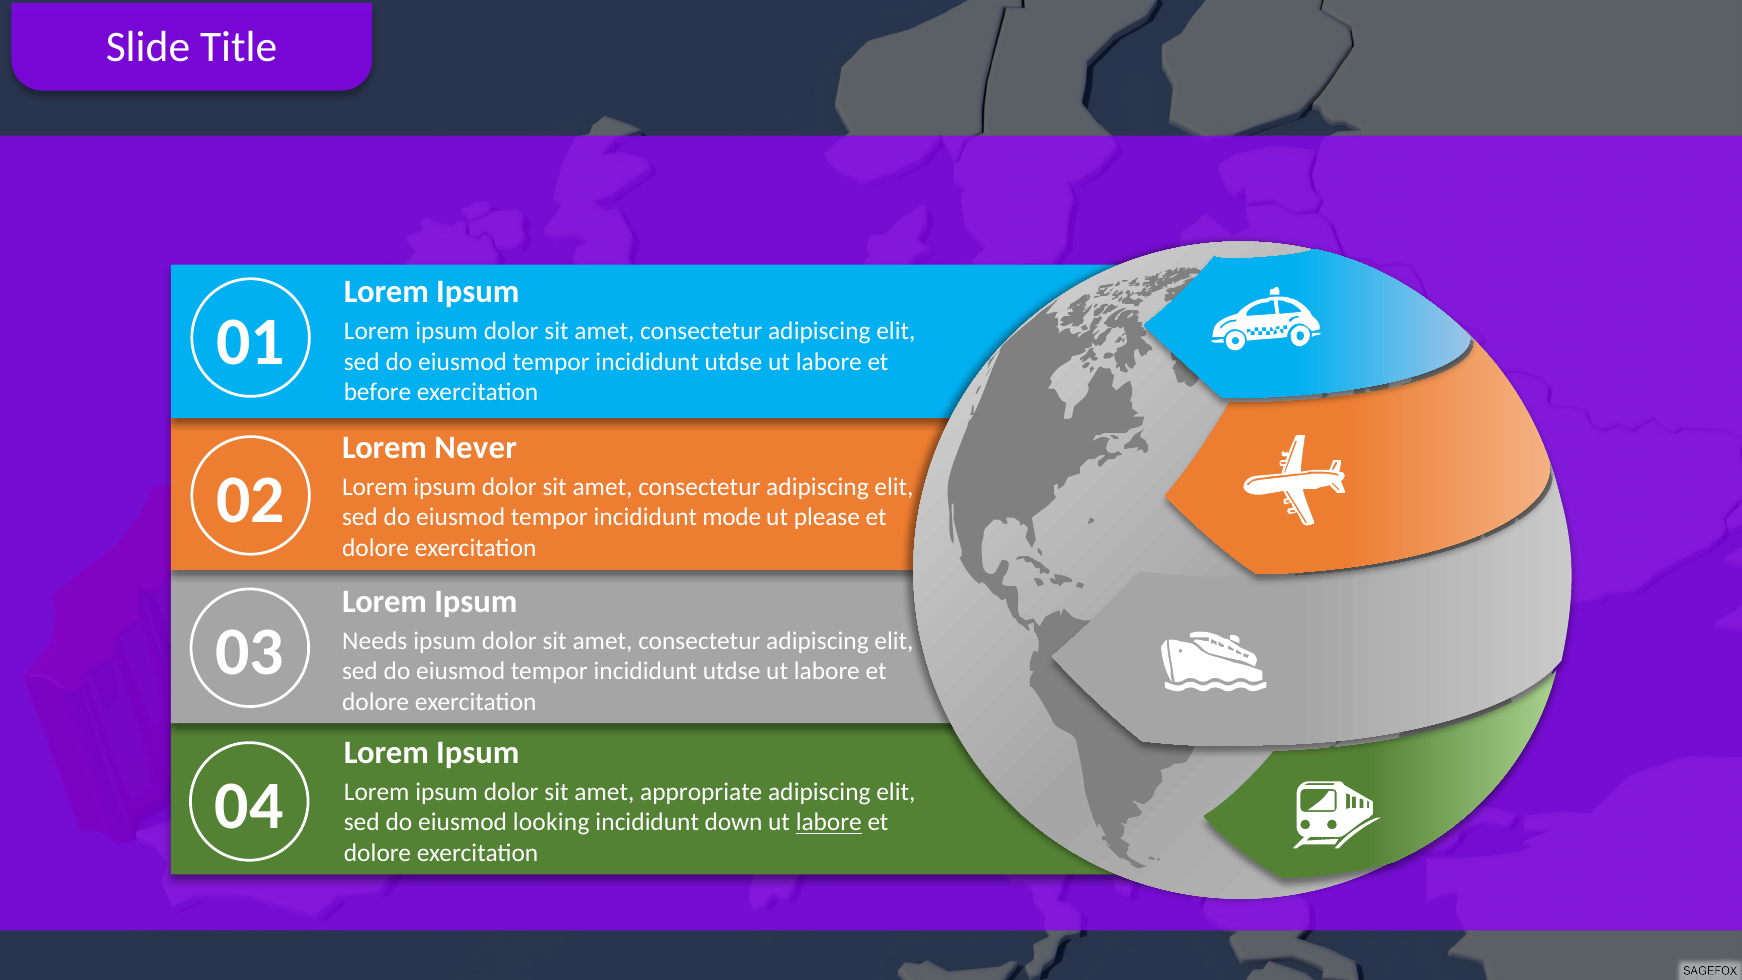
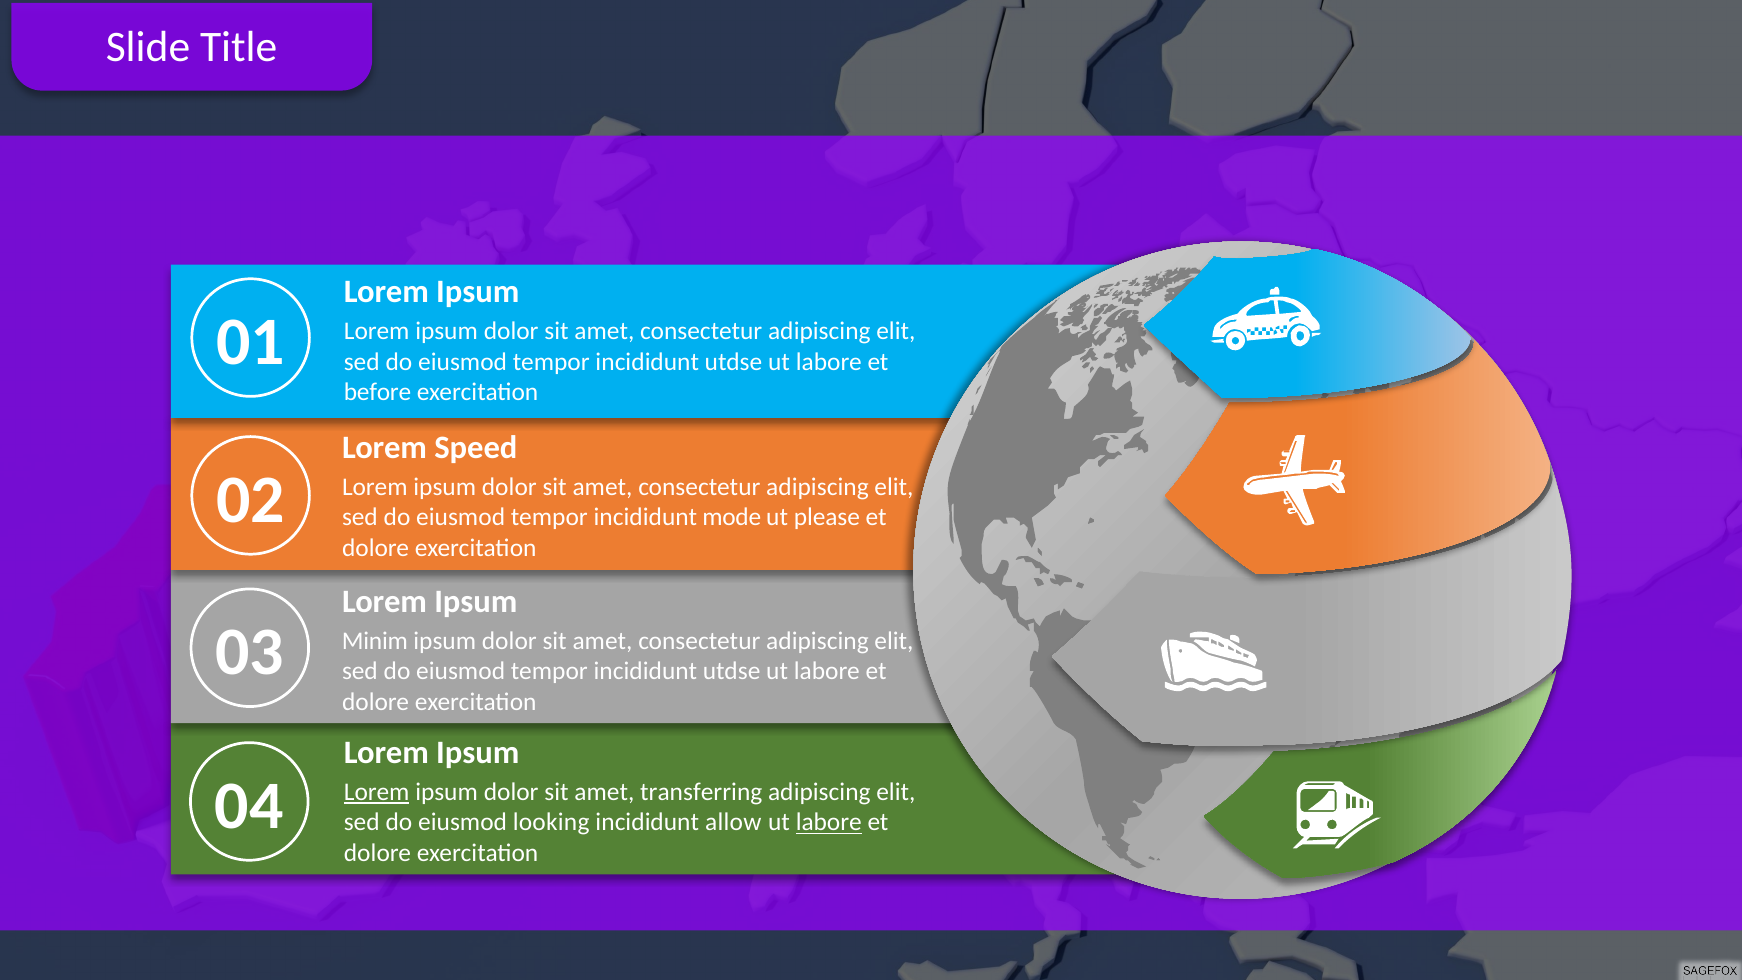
Never: Never -> Speed
Needs: Needs -> Minim
Lorem at (377, 792) underline: none -> present
appropriate: appropriate -> transferring
down: down -> allow
